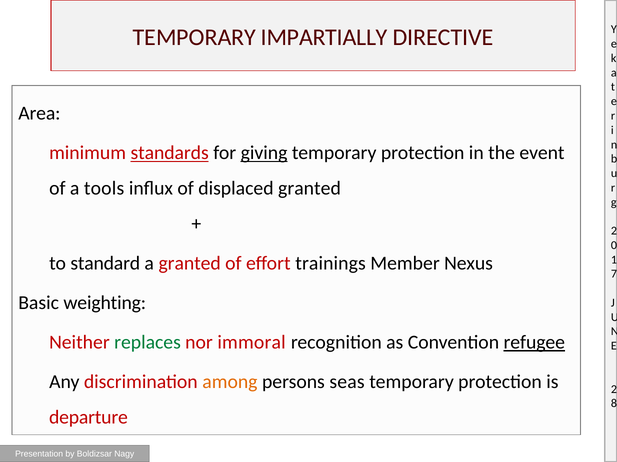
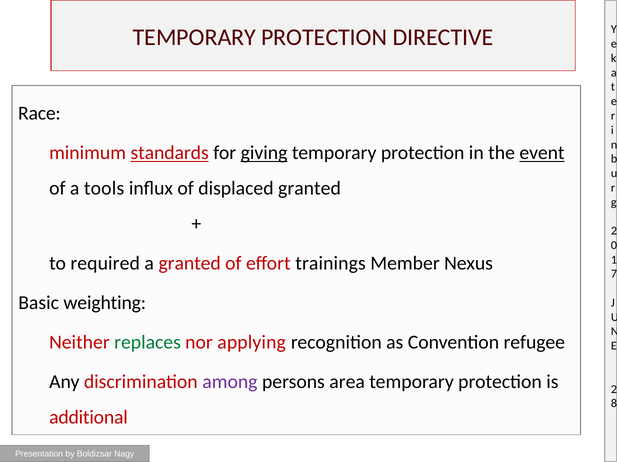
IMPARTIALLY at (324, 37): IMPARTIALLY -> PROTECTION
Area: Area -> Race
event underline: none -> present
standard: standard -> required
immoral: immoral -> applying
refugee underline: present -> none
among colour: orange -> purple
seas: seas -> area
departure: departure -> additional
